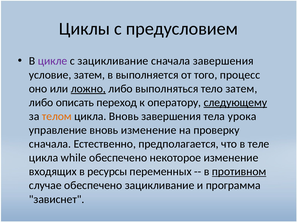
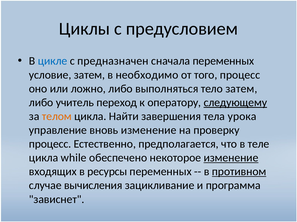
цикле colour: purple -> blue
с зацикливание: зацикливание -> предназначен
сначала завершения: завершения -> переменных
выполняется: выполняется -> необходимо
ложно underline: present -> none
описать: описать -> учитель
цикла Вновь: Вновь -> Найти
сначала at (50, 144): сначала -> процесс
изменение at (231, 158) underline: none -> present
случае обеспечено: обеспечено -> вычисления
